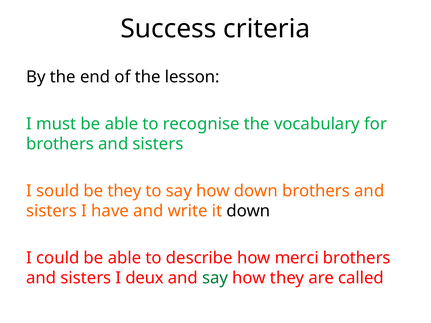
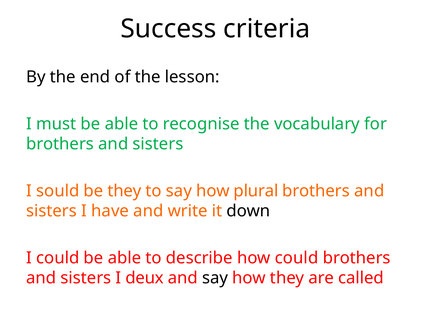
how down: down -> plural
how merci: merci -> could
say at (215, 278) colour: green -> black
